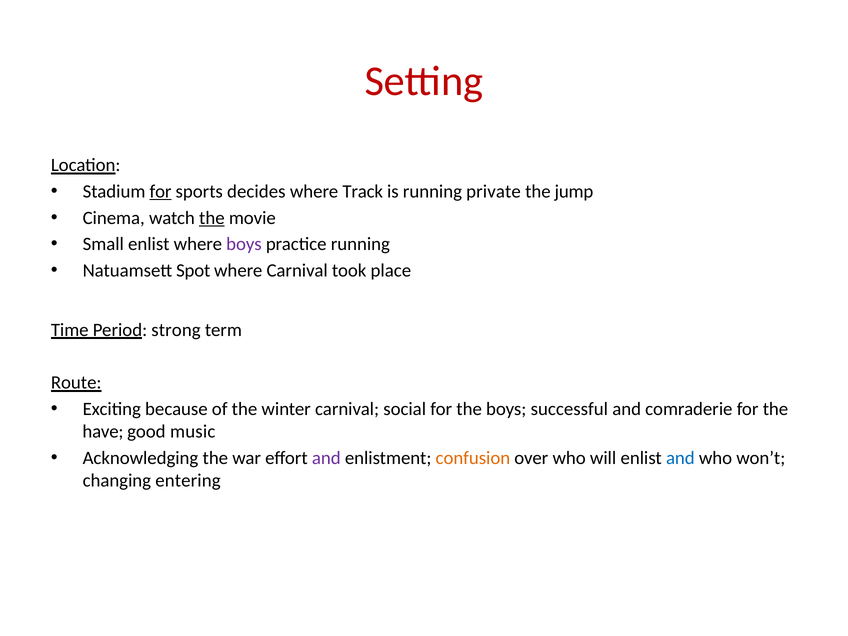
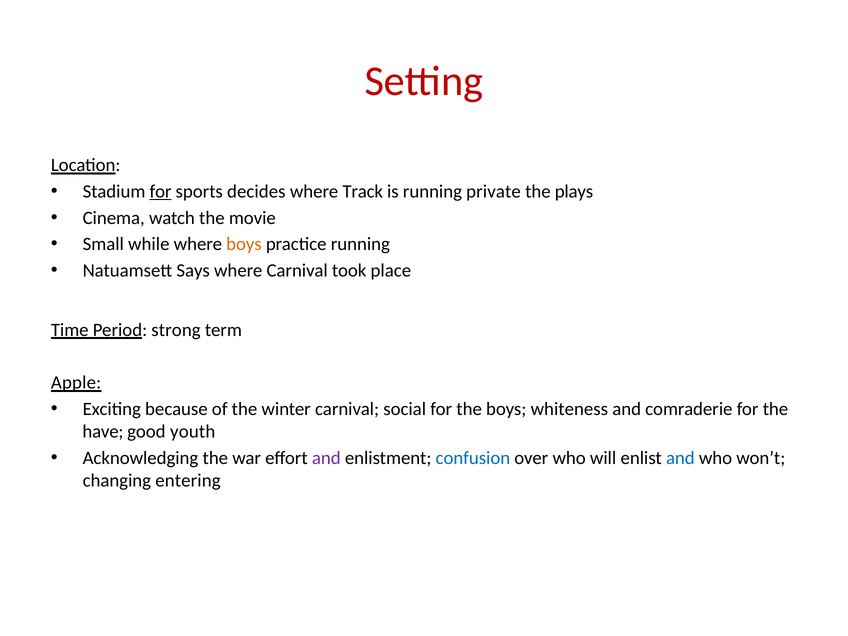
jump: jump -> plays
the at (212, 218) underline: present -> none
Small enlist: enlist -> while
boys at (244, 244) colour: purple -> orange
Spot: Spot -> Says
Route: Route -> Apple
successful: successful -> whiteness
music: music -> youth
confusion colour: orange -> blue
